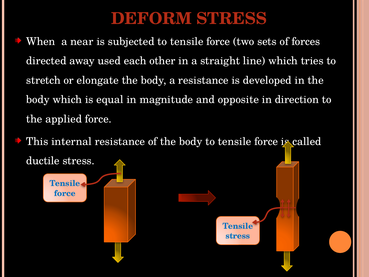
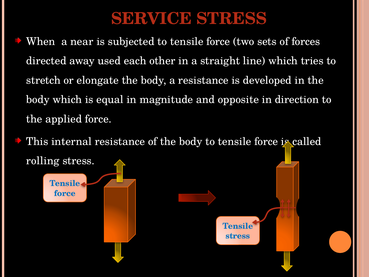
DEFORM: DEFORM -> SERVICE
ductile: ductile -> rolling
